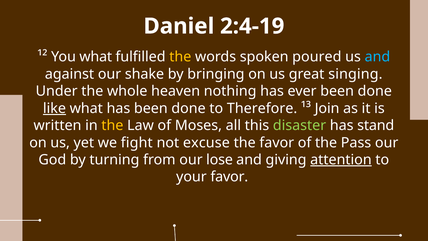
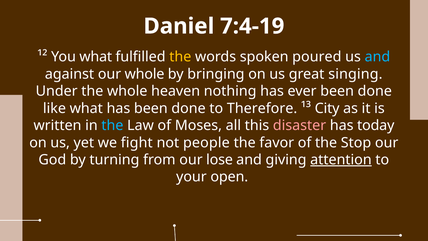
2:4-19: 2:4-19 -> 7:4-19
our shake: shake -> whole
like underline: present -> none
Join: Join -> City
the at (112, 125) colour: yellow -> light blue
disaster colour: light green -> pink
stand: stand -> today
excuse: excuse -> people
Pass: Pass -> Stop
your favor: favor -> open
